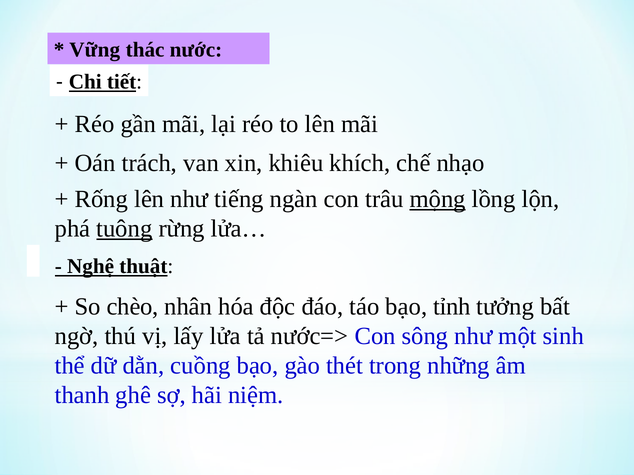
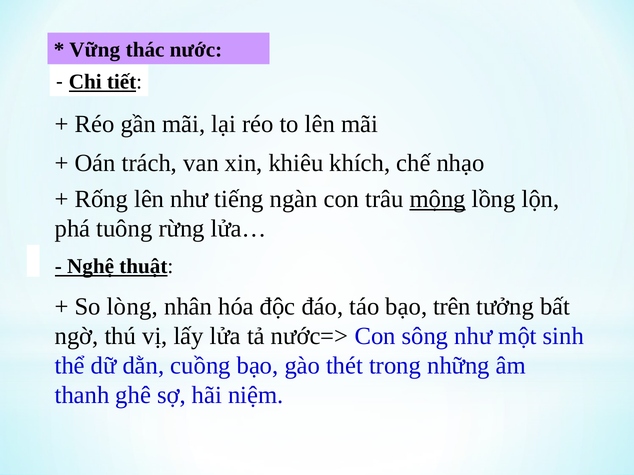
tuông underline: present -> none
chèo: chèo -> lòng
tỉnh: tỉnh -> trên
